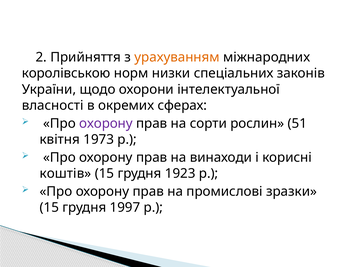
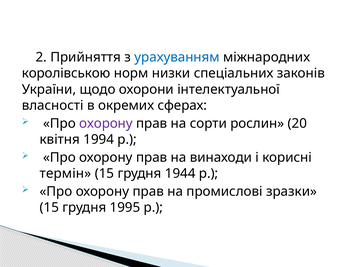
урахуванням colour: orange -> blue
51: 51 -> 20
1973: 1973 -> 1994
коштів: коштів -> термін
1923: 1923 -> 1944
1997: 1997 -> 1995
